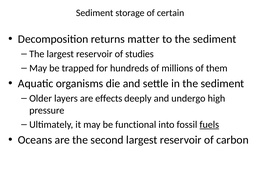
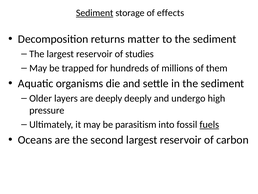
Sediment at (95, 13) underline: none -> present
certain: certain -> effects
are effects: effects -> deeply
functional: functional -> parasitism
